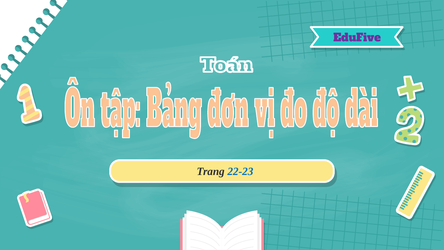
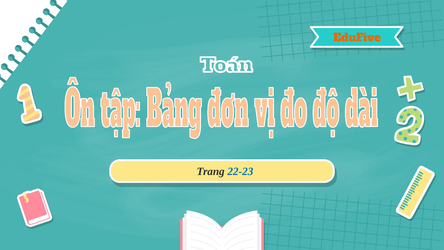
EduFive colour: purple -> orange
